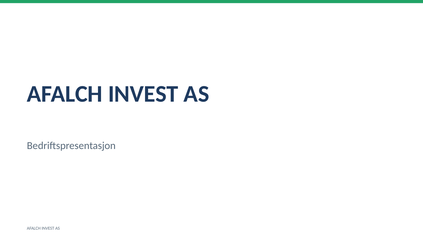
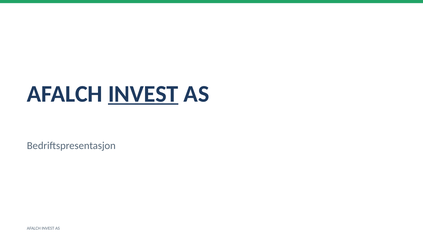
INVEST at (143, 94) underline: none -> present
